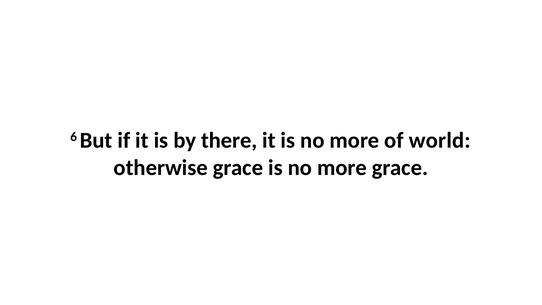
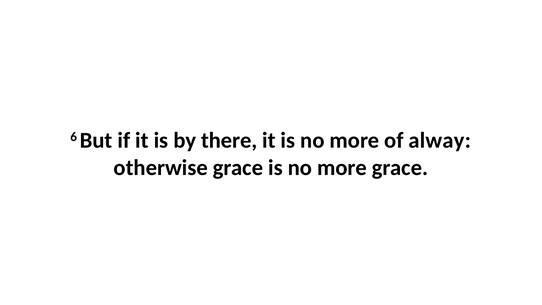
world: world -> alway
